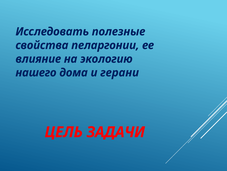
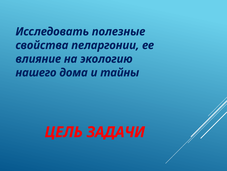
герани: герани -> тайны
